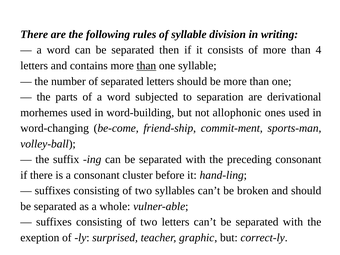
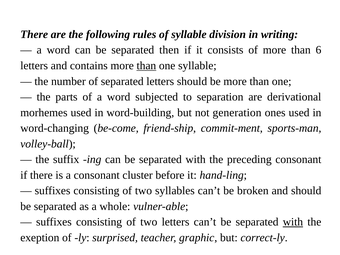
4: 4 -> 6
allophonic: allophonic -> generation
with at (293, 222) underline: none -> present
